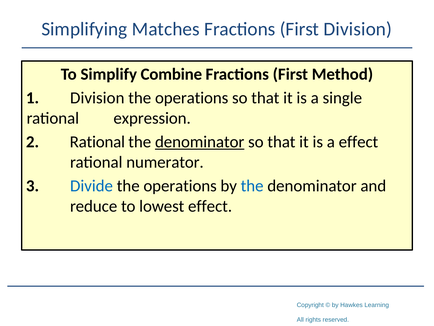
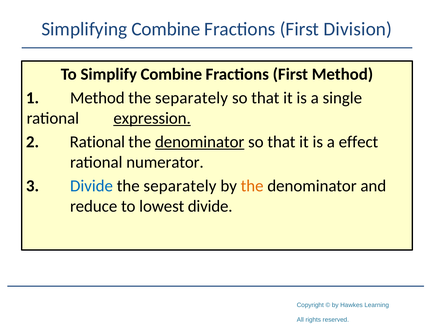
Simplifying Matches: Matches -> Combine
1 Division: Division -> Method
operations at (192, 98): operations -> separately
expression underline: none -> present
operations at (180, 186): operations -> separately
the at (252, 186) colour: blue -> orange
lowest effect: effect -> divide
